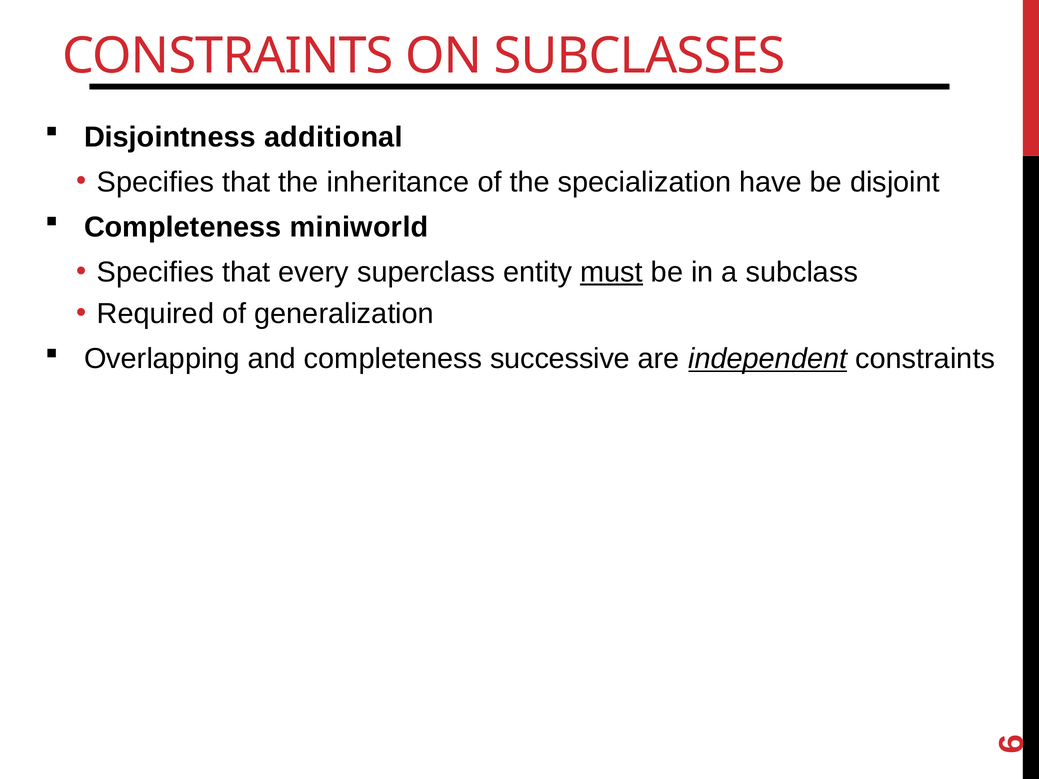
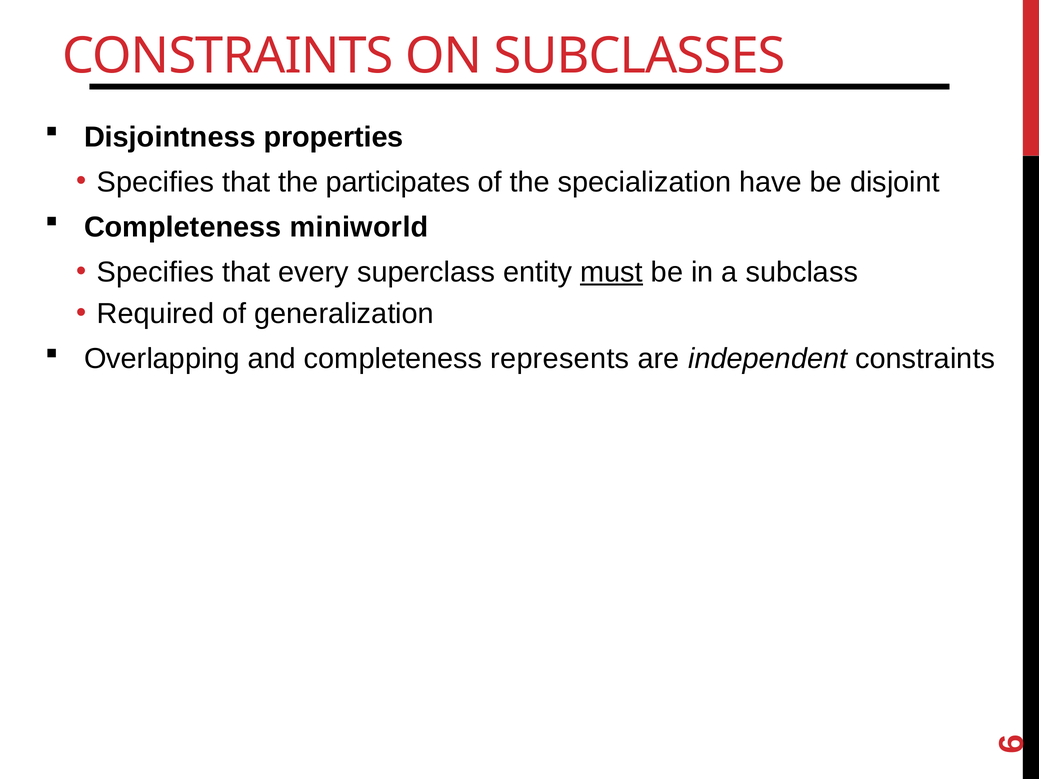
additional: additional -> properties
inheritance: inheritance -> participates
successive: successive -> represents
independent underline: present -> none
